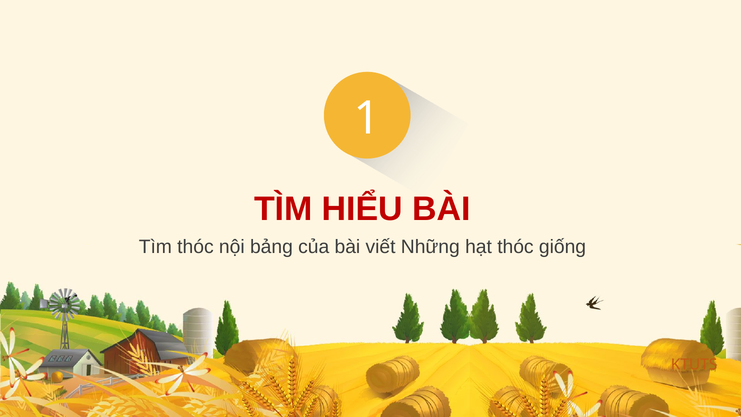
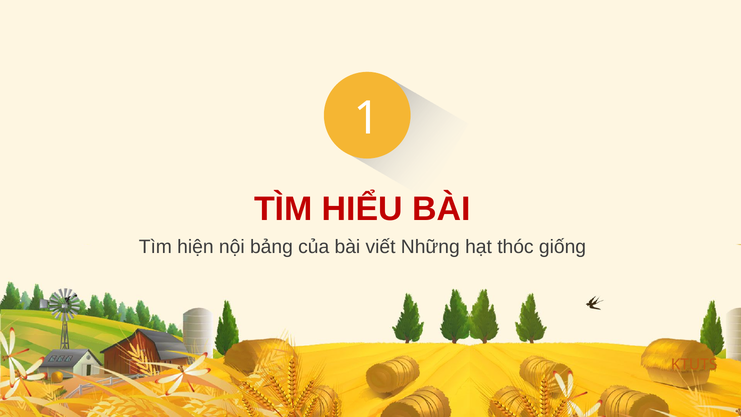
Tìm thóc: thóc -> hiện
